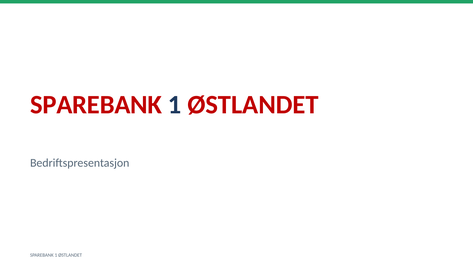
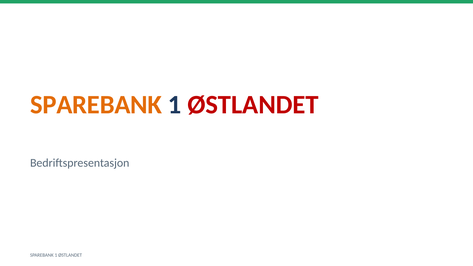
SPAREBANK at (96, 105) colour: red -> orange
